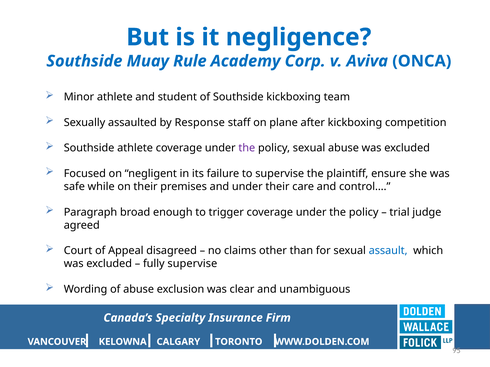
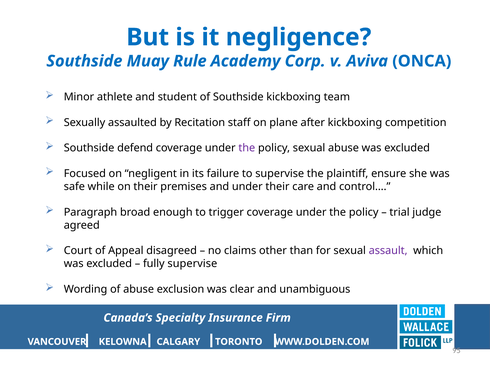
Response: Response -> Recitation
Southside athlete: athlete -> defend
assault colour: blue -> purple
